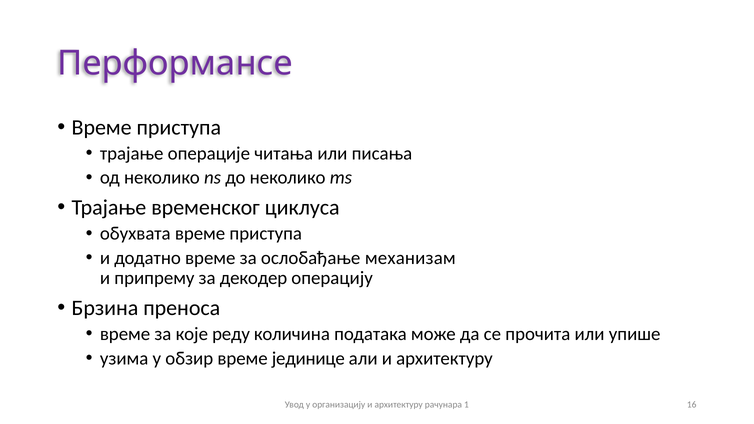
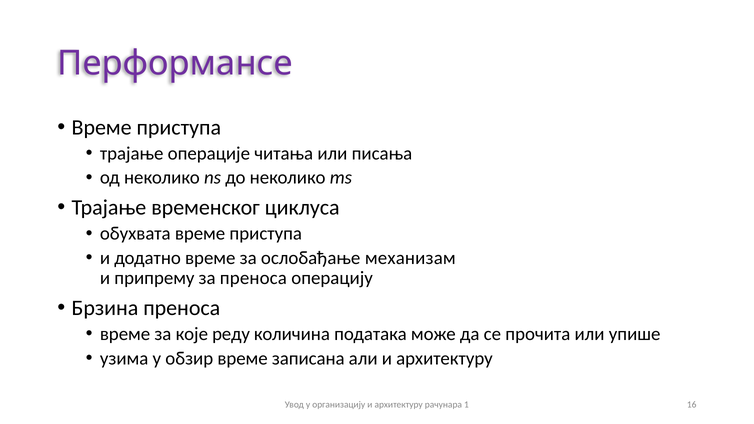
за декодер: декодер -> преноса
јединице: јединице -> записана
